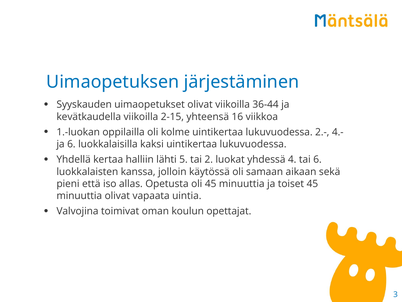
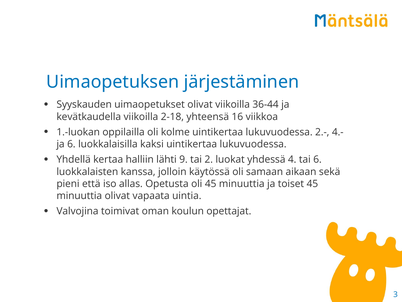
2-15: 2-15 -> 2-18
5: 5 -> 9
